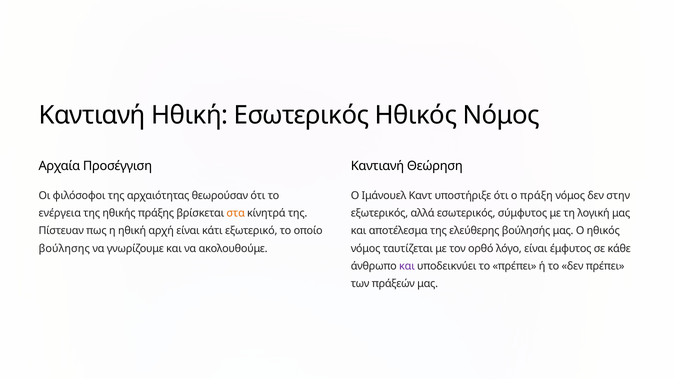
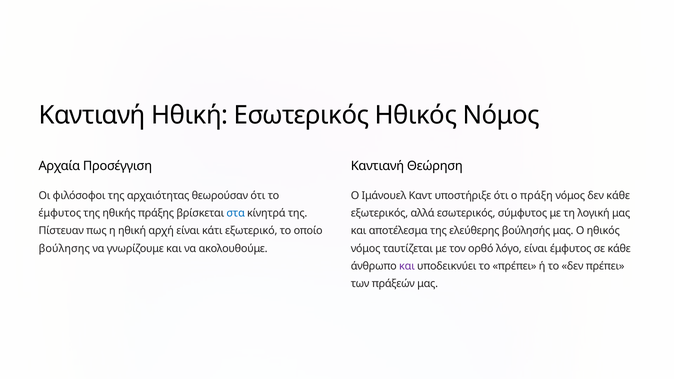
δεν στην: στην -> κάθε
ενέργεια at (60, 213): ενέργεια -> έμφυτος
στα colour: orange -> blue
